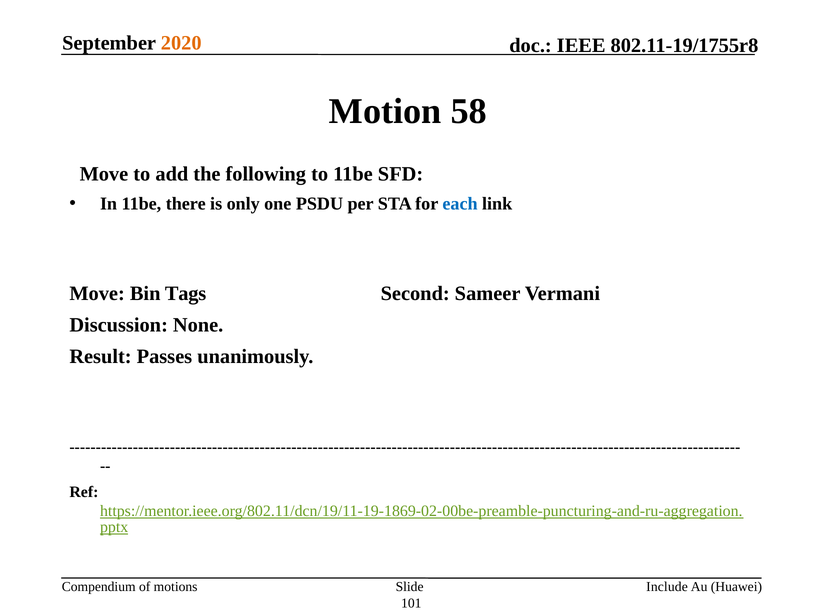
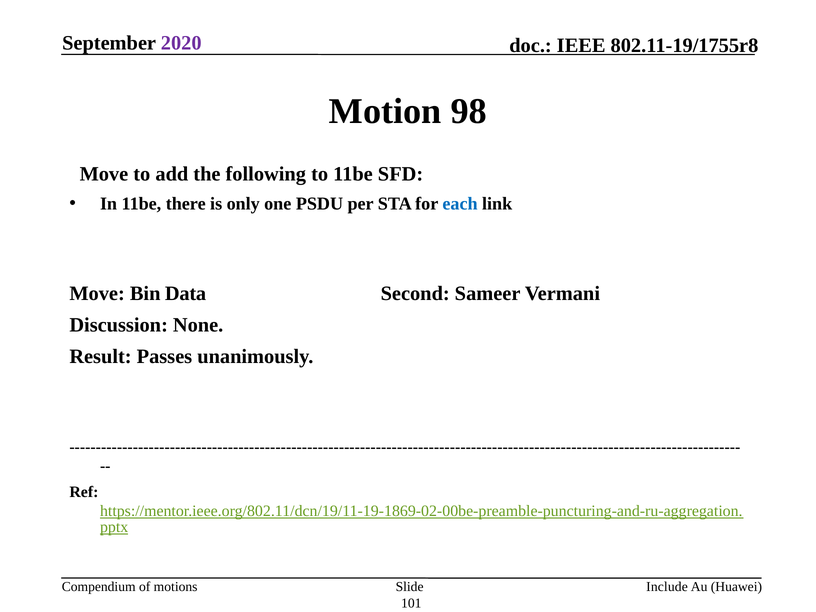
2020 colour: orange -> purple
58: 58 -> 98
Tags: Tags -> Data
